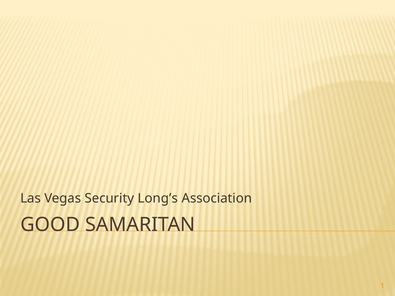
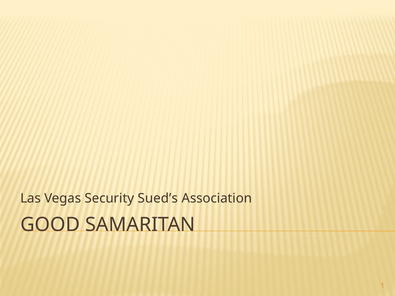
Long’s: Long’s -> Sued’s
